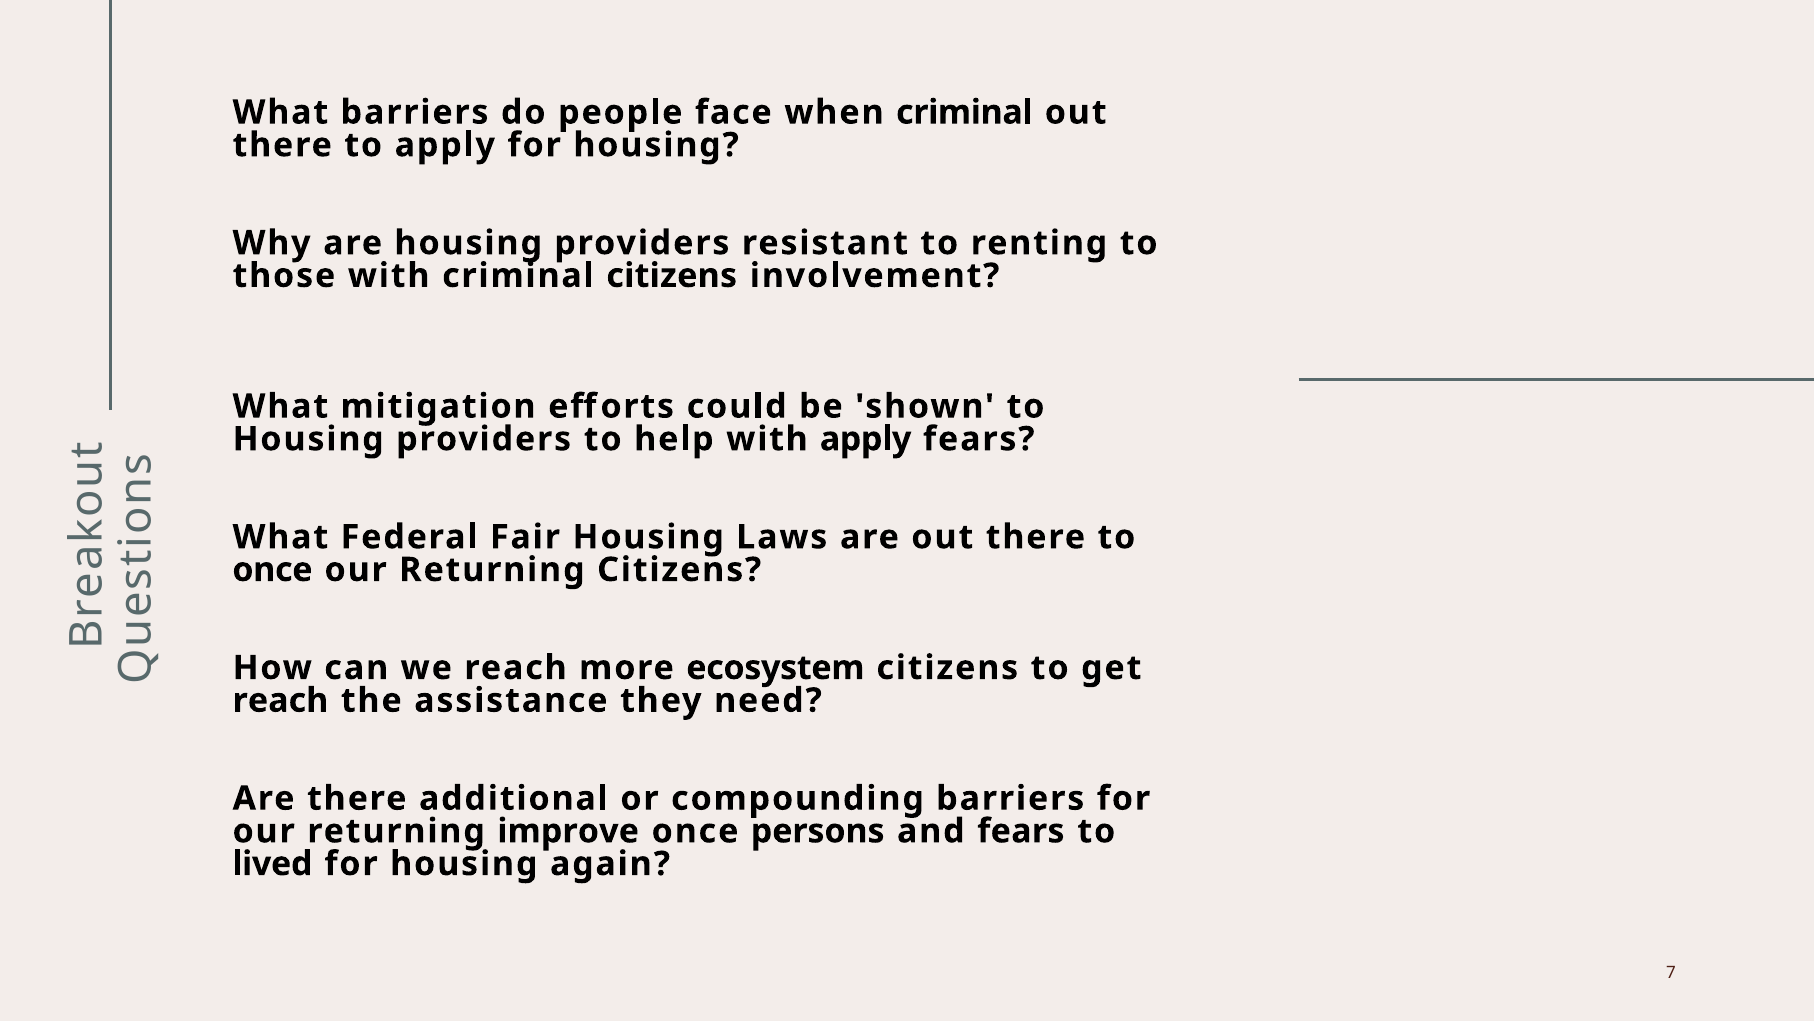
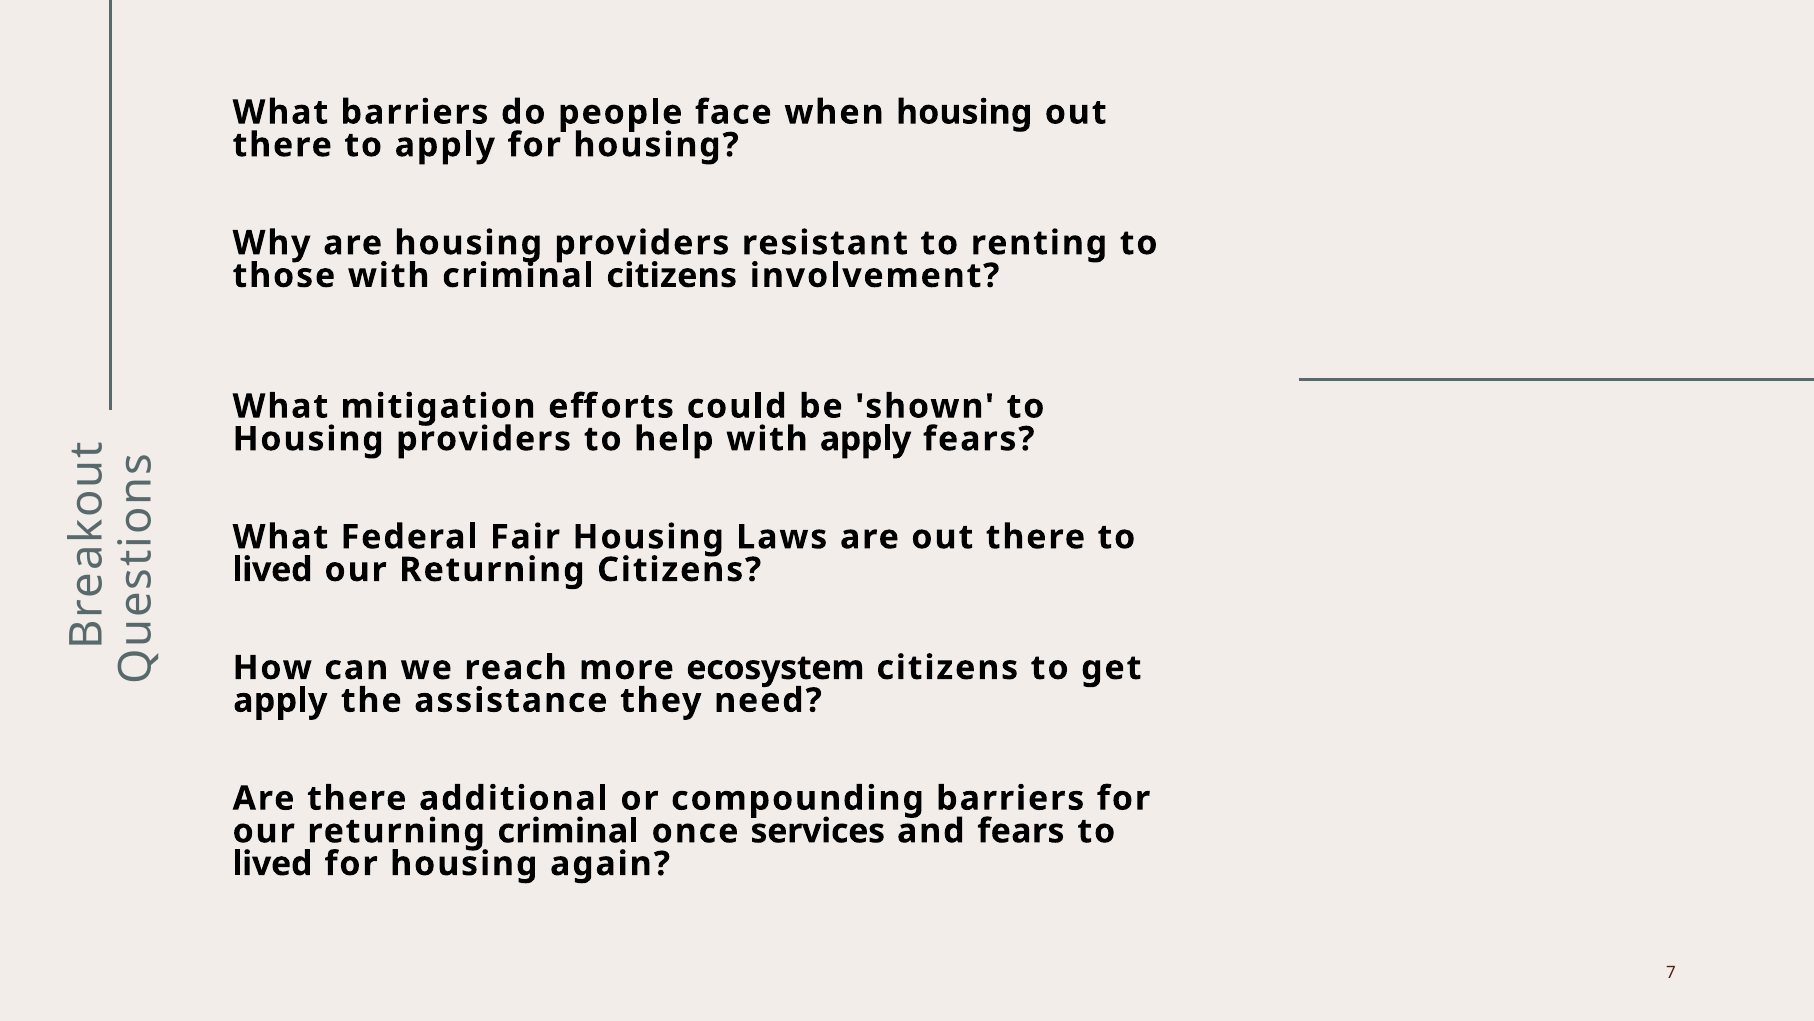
when criminal: criminal -> housing
once at (272, 569): once -> lived
reach at (280, 700): reach -> apply
returning improve: improve -> criminal
persons: persons -> services
